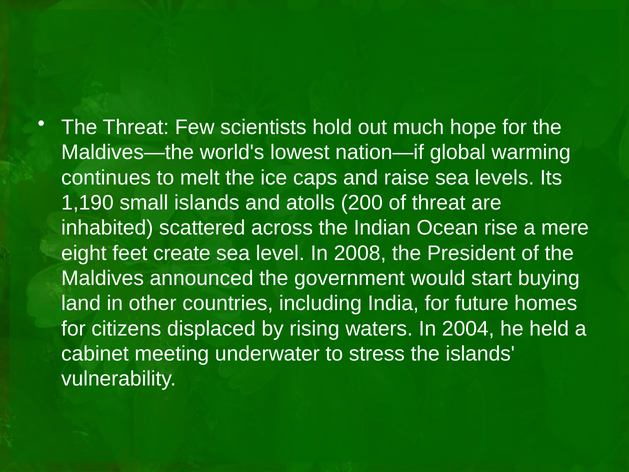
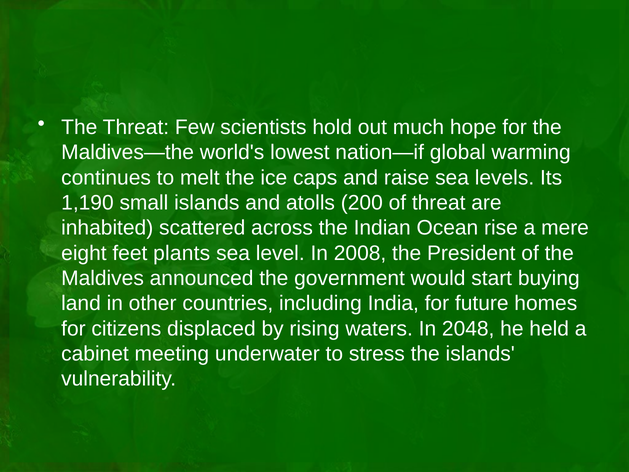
create: create -> plants
2004: 2004 -> 2048
